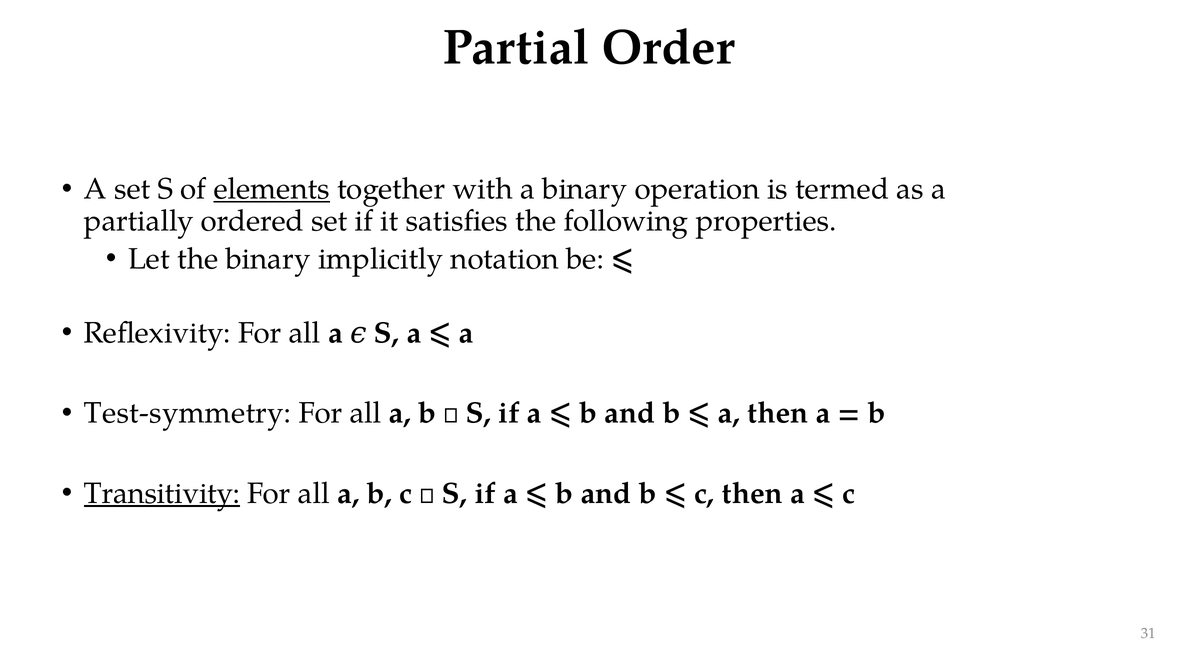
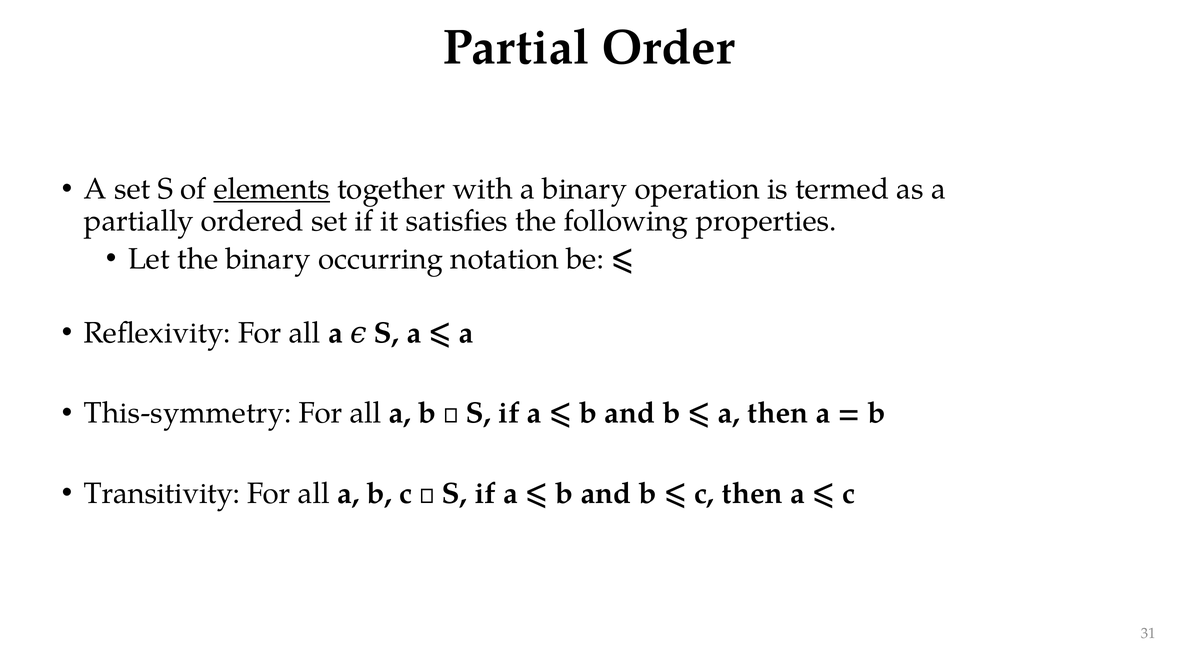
implicitly: implicitly -> occurring
Test-symmetry: Test-symmetry -> This-symmetry
Transitivity underline: present -> none
